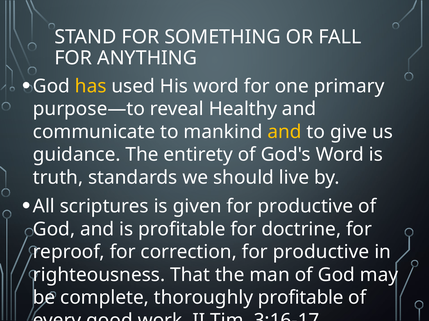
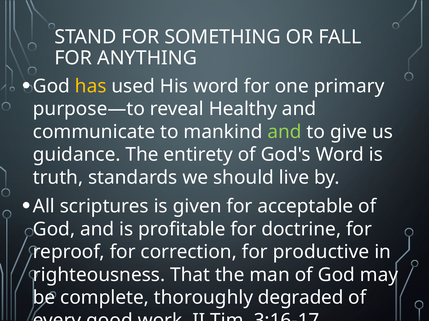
and at (285, 132) colour: yellow -> light green
given for productive: productive -> acceptable
thoroughly profitable: profitable -> degraded
